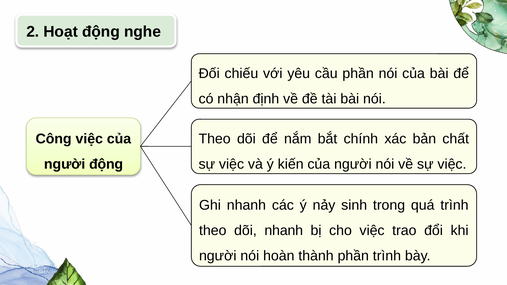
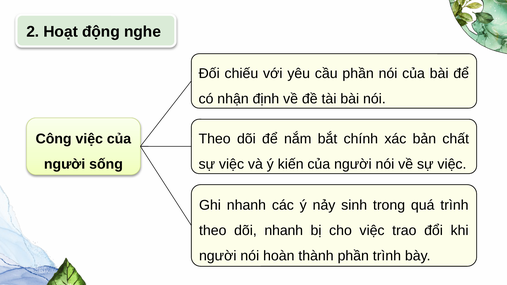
người động: động -> sống
